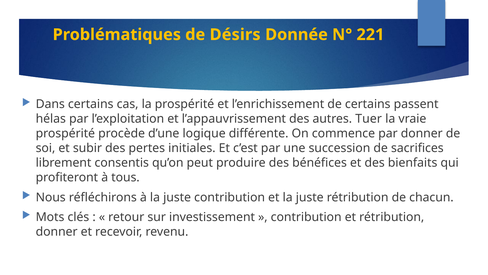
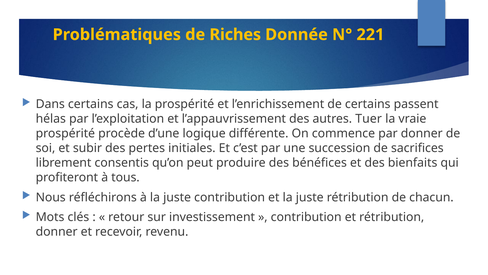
Désirs: Désirs -> Riches
